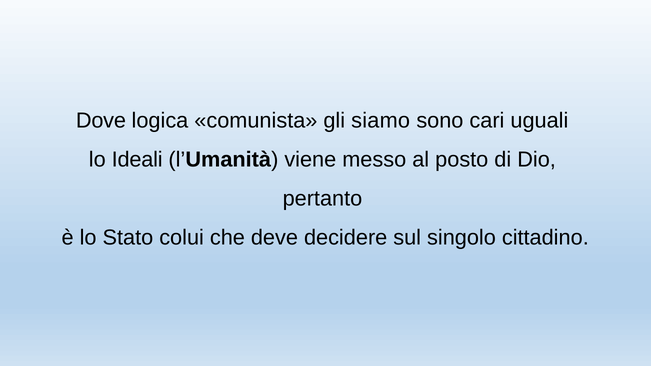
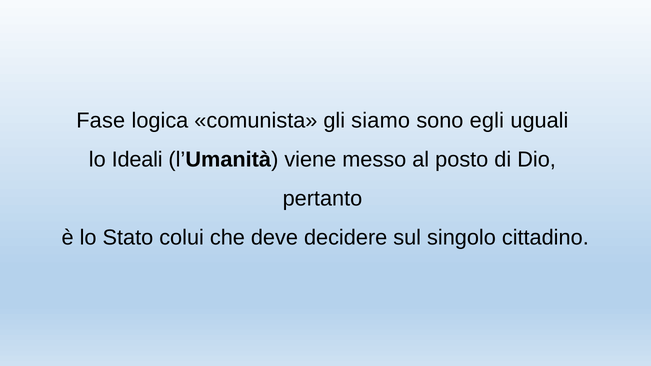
Dove: Dove -> Fase
cari: cari -> egli
